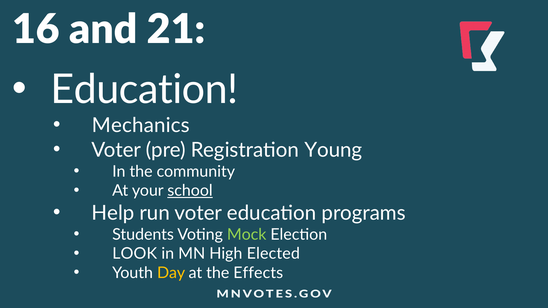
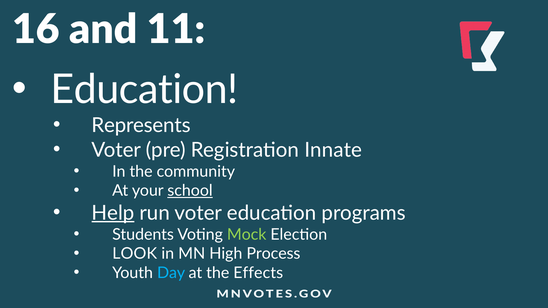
21: 21 -> 11
Mechanics: Mechanics -> Represents
Young: Young -> Innate
Help underline: none -> present
Elected: Elected -> Process
Day colour: yellow -> light blue
